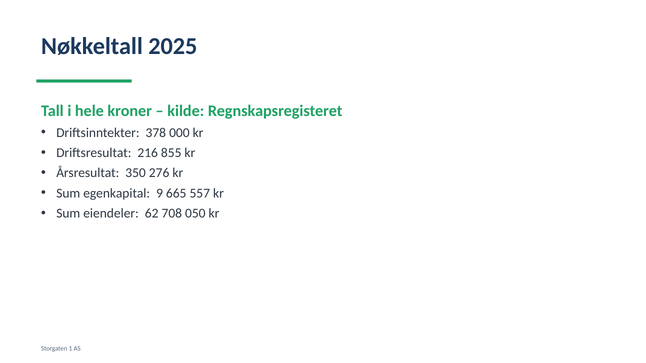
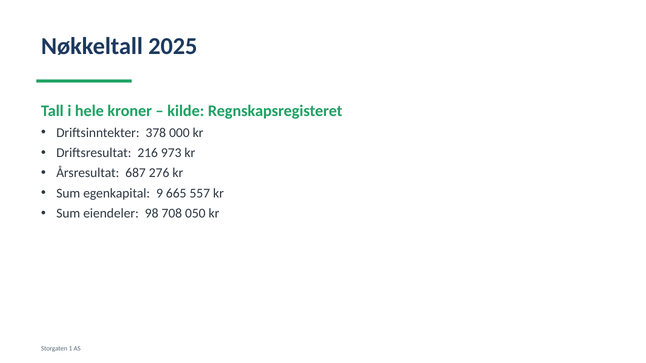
855: 855 -> 973
350: 350 -> 687
62: 62 -> 98
